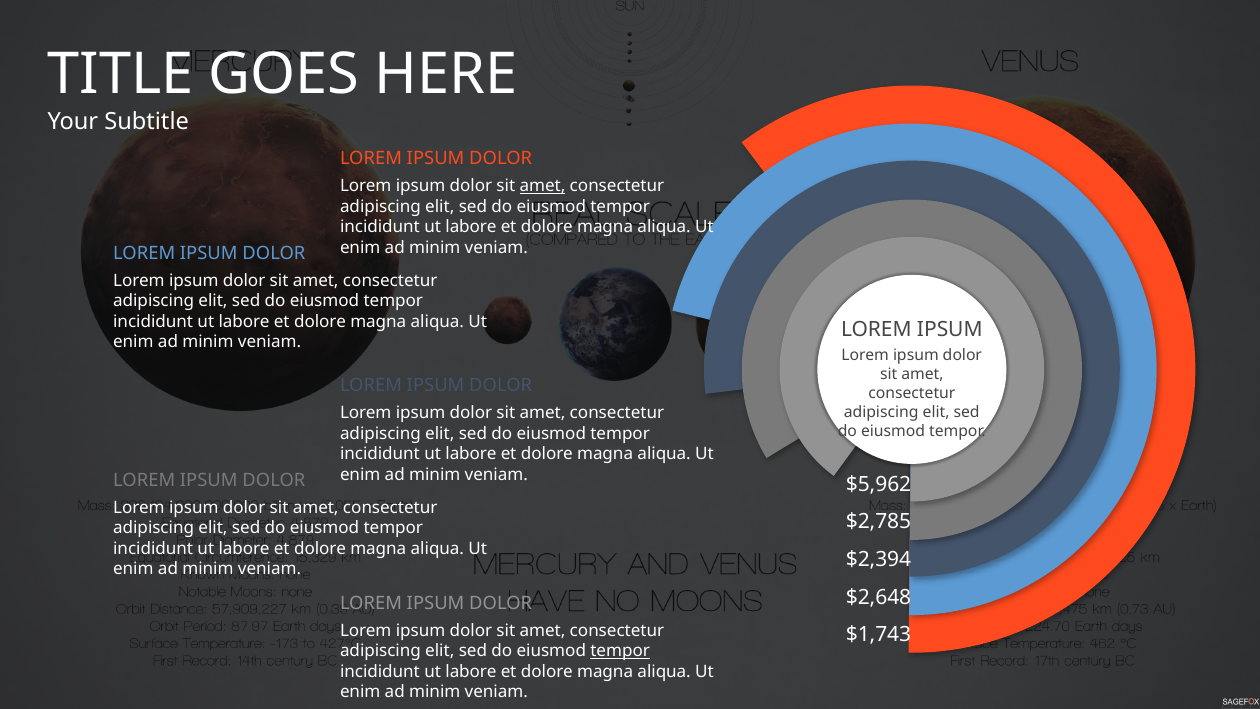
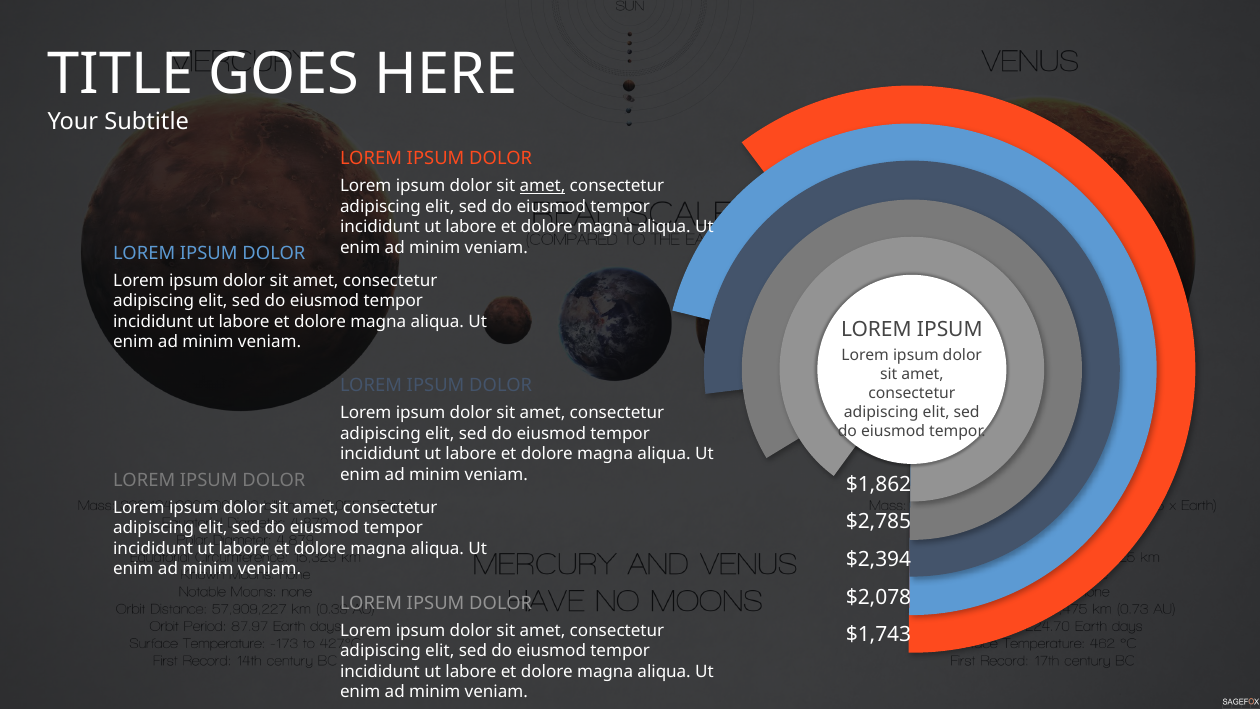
$5,962: $5,962 -> $1,862
$2,648: $2,648 -> $2,078
tempor at (620, 651) underline: present -> none
